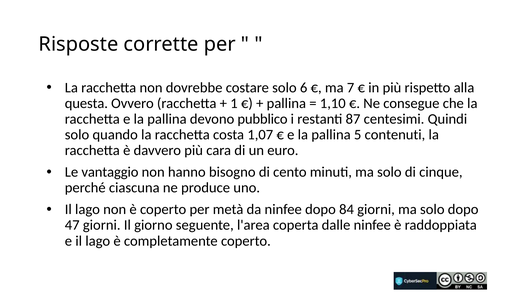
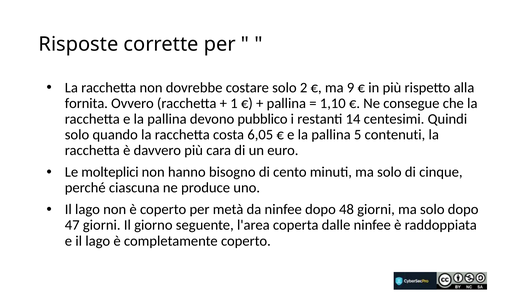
6: 6 -> 2
7: 7 -> 9
questa: questa -> fornita
87: 87 -> 14
1,07: 1,07 -> 6,05
vantaggio: vantaggio -> molteplici
84: 84 -> 48
